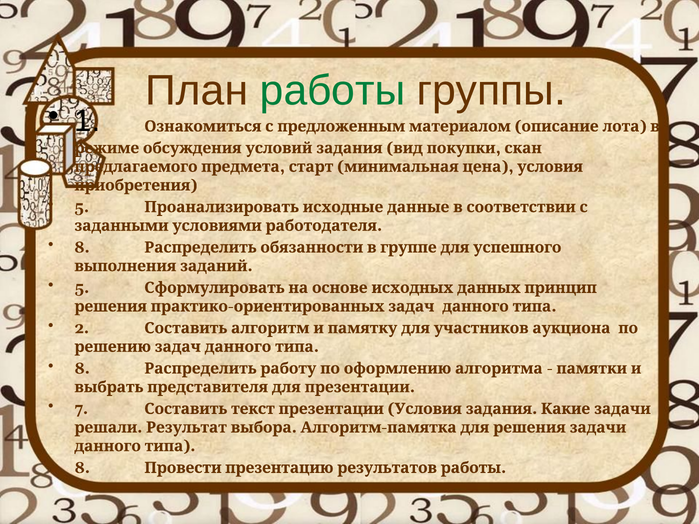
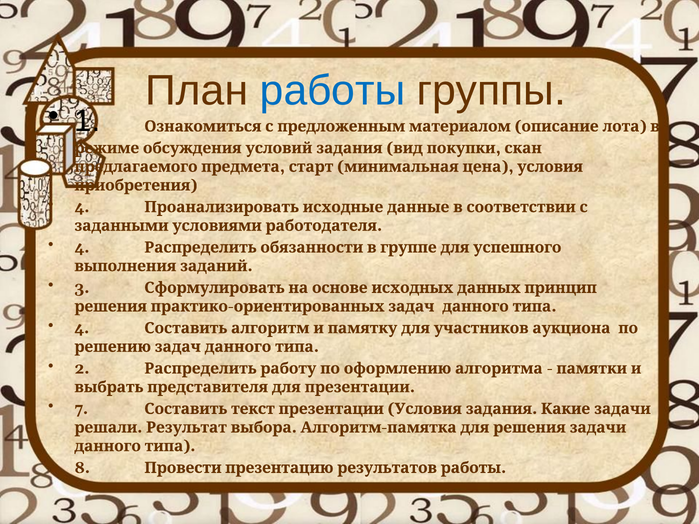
работы colour: green -> blue
5 at (82, 207): 5 -> 4
8 at (82, 248): 8 -> 4
5 at (82, 288): 5 -> 3
2 at (82, 328): 2 -> 4
8 at (82, 369): 8 -> 2
